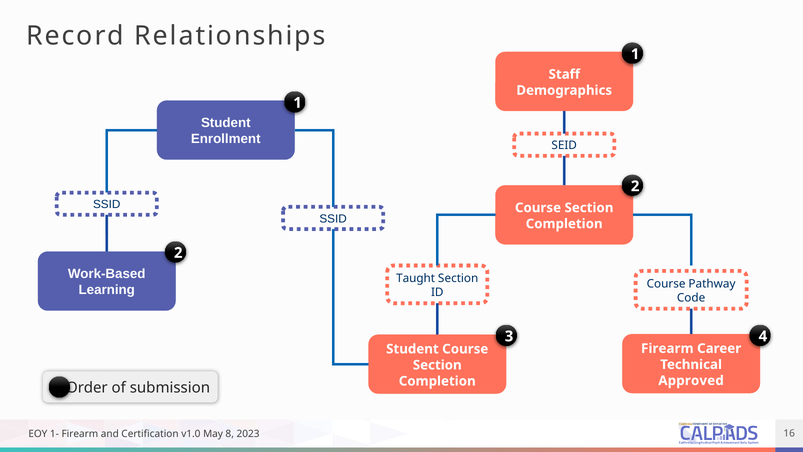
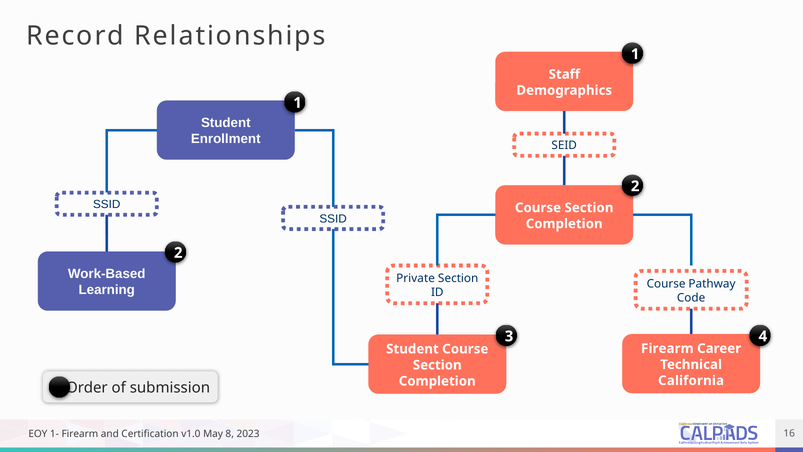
Taught: Taught -> Private
Approved: Approved -> California
